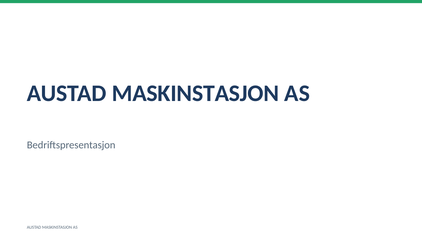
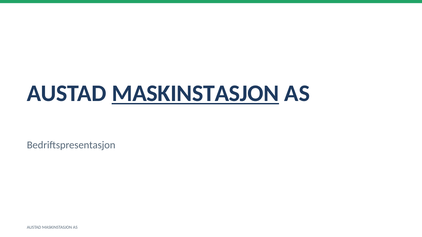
MASKINSTASJON at (195, 94) underline: none -> present
